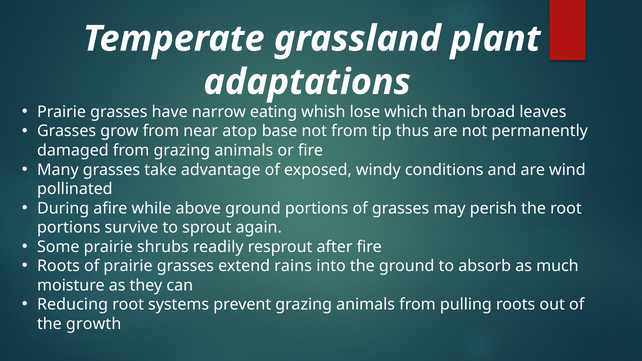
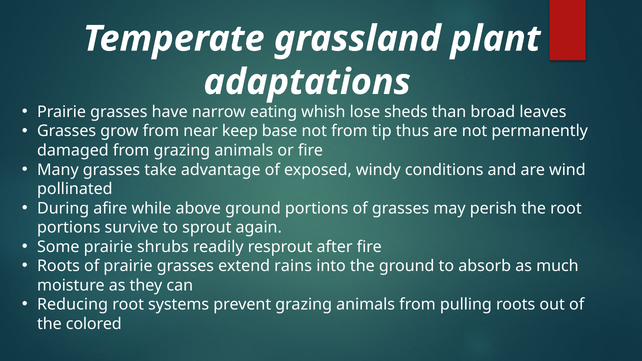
which: which -> sheds
atop: atop -> keep
growth: growth -> colored
